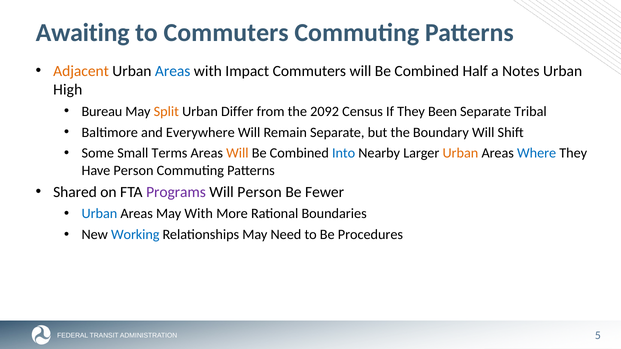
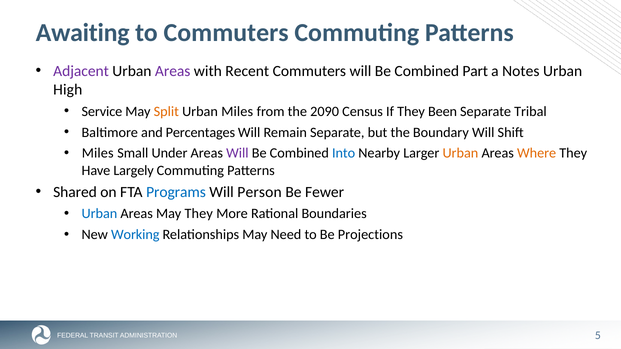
Adjacent colour: orange -> purple
Areas at (173, 71) colour: blue -> purple
Impact: Impact -> Recent
Half: Half -> Part
Bureau: Bureau -> Service
Urban Differ: Differ -> Miles
2092: 2092 -> 2090
Everywhere: Everywhere -> Percentages
Some at (98, 153): Some -> Miles
Terms: Terms -> Under
Will at (237, 153) colour: orange -> purple
Where colour: blue -> orange
Have Person: Person -> Largely
Programs colour: purple -> blue
May With: With -> They
Procedures: Procedures -> Projections
